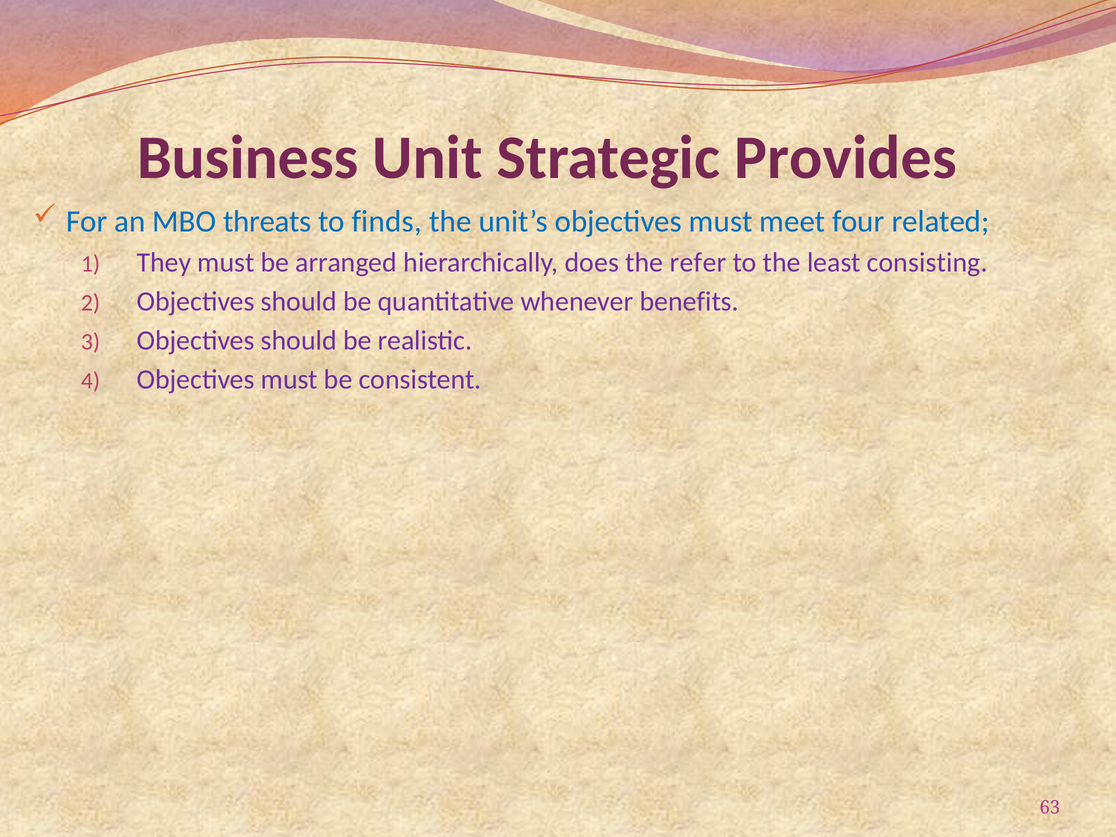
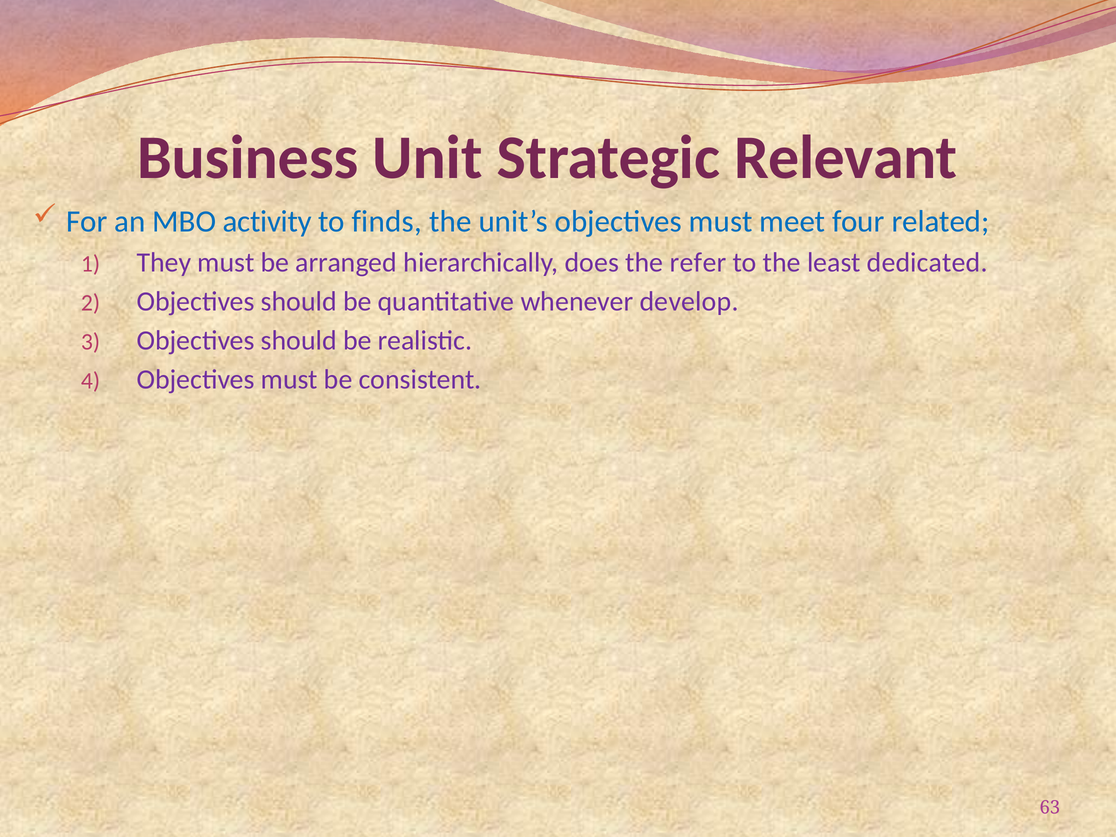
Provides: Provides -> Relevant
threats: threats -> activity
consisting: consisting -> dedicated
benefits: benefits -> develop
